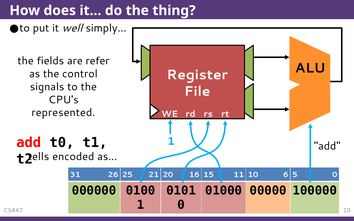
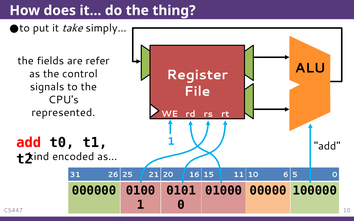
well: well -> take
tells: tells -> kind
